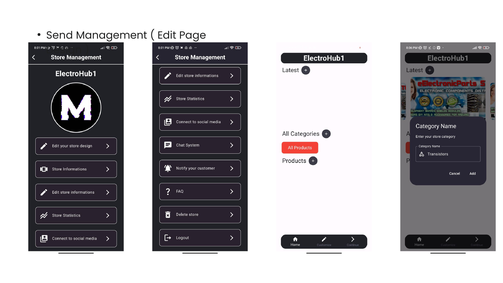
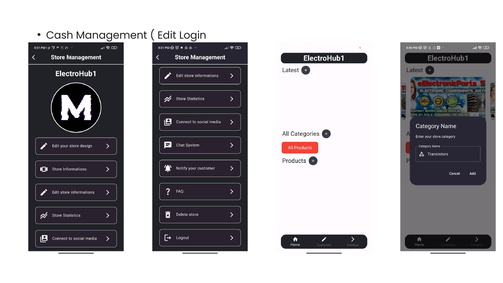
Send: Send -> Cash
Page: Page -> Login
